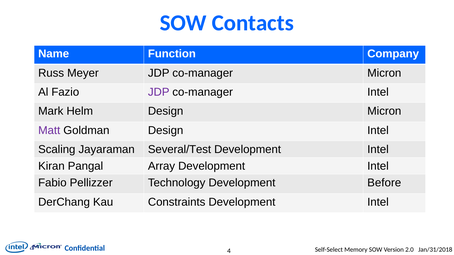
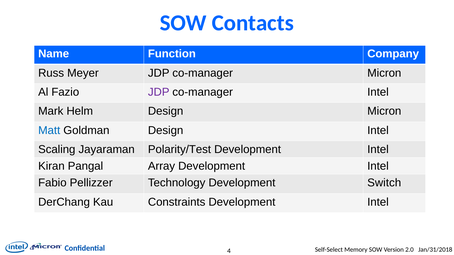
Matt colour: purple -> blue
Several/Test: Several/Test -> Polarity/Test
Before: Before -> Switch
